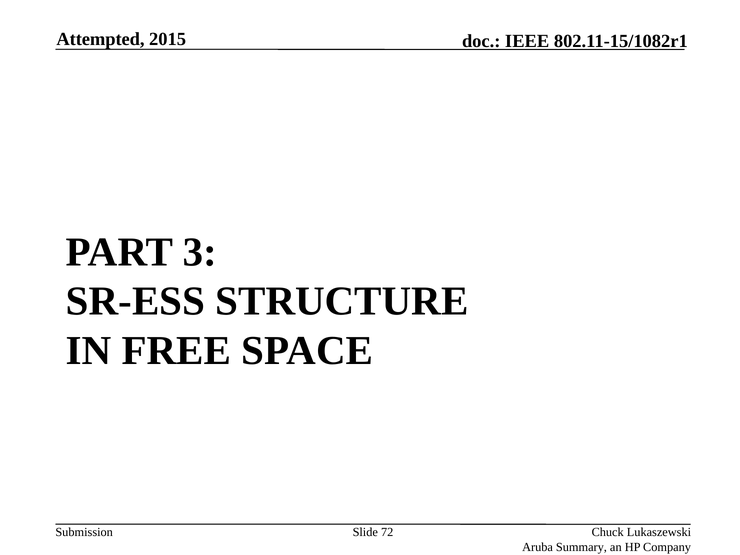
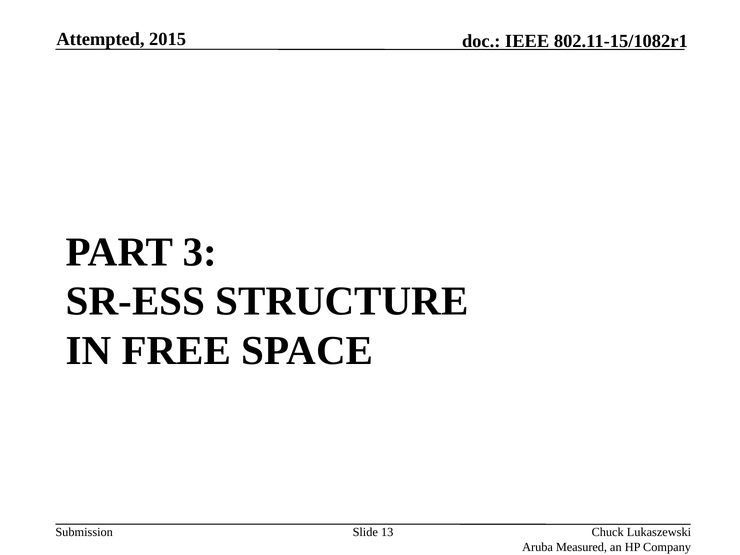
72: 72 -> 13
Summary: Summary -> Measured
